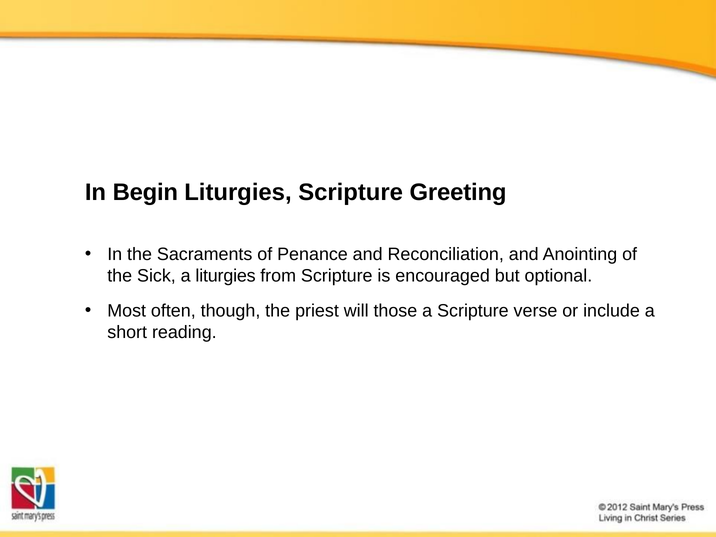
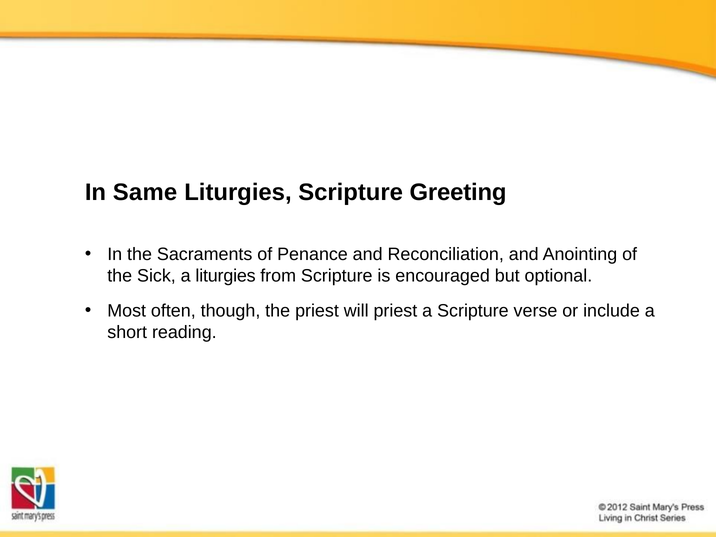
Begin: Begin -> Same
will those: those -> priest
